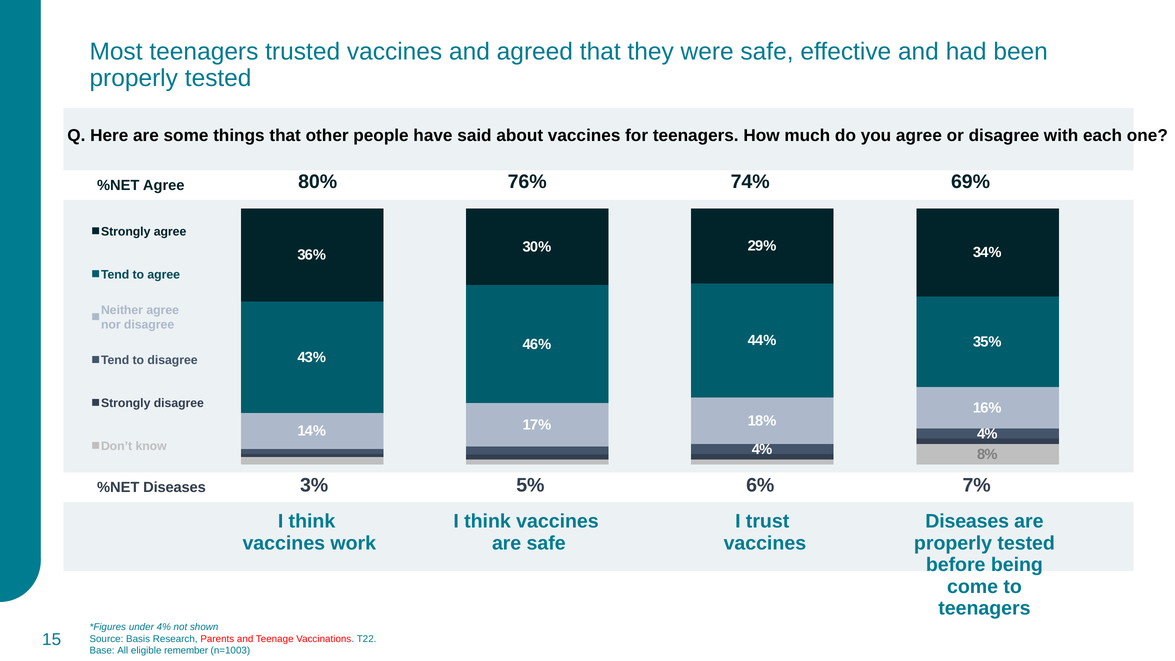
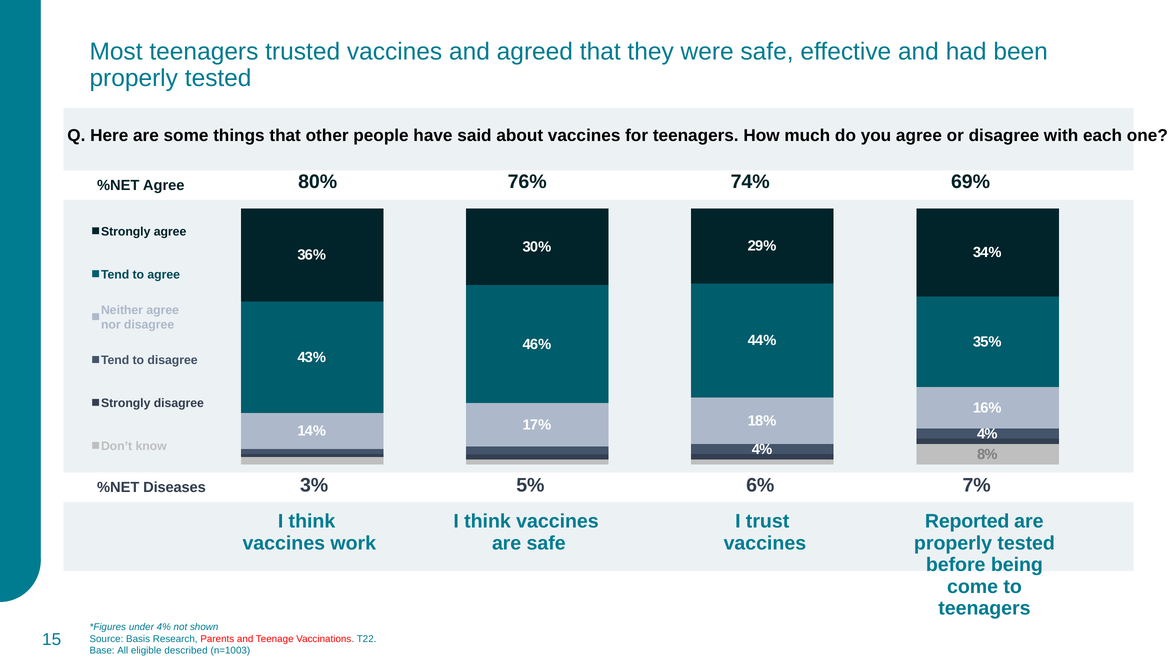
Diseases at (967, 521): Diseases -> Reported
remember: remember -> described
